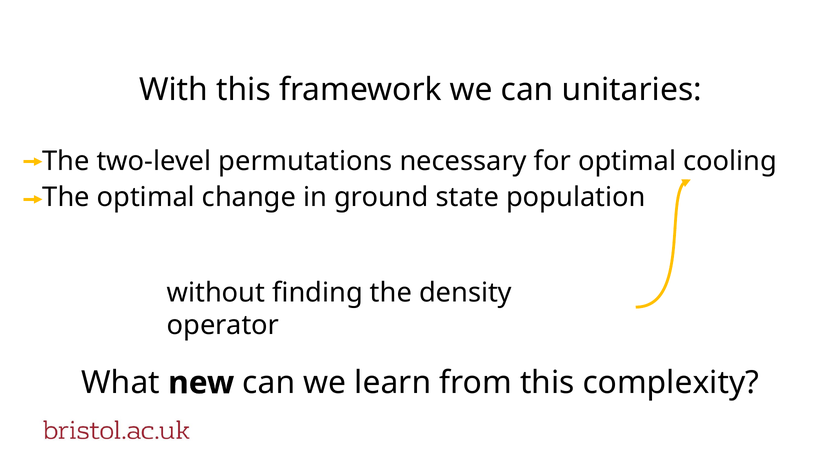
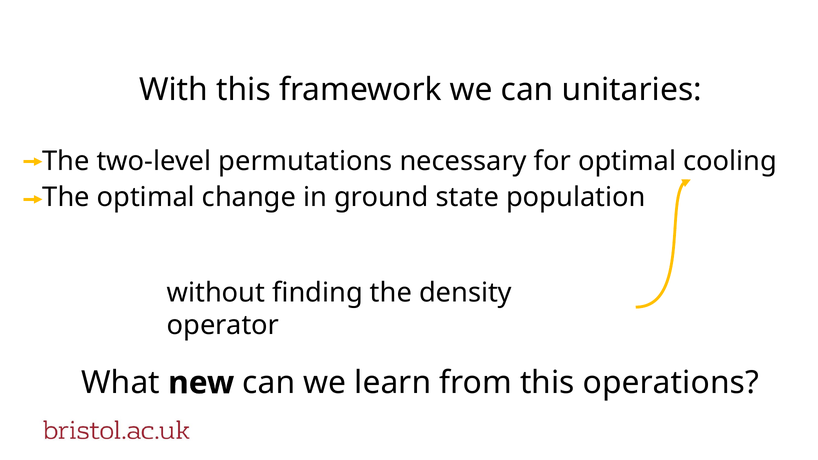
complexity: complexity -> operations
